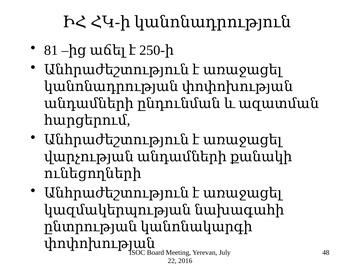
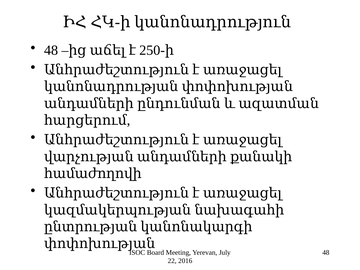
81 at (51, 50): 81 -> 48
ունեցողների: ունեցողների -> համաժողովի
